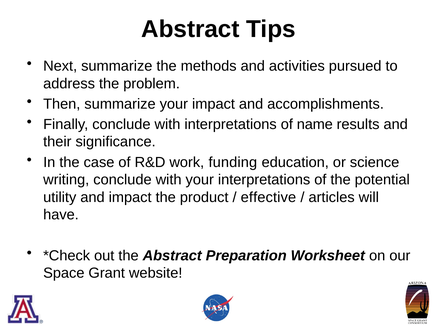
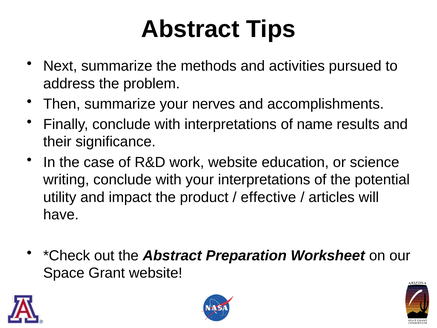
your impact: impact -> nerves
work funding: funding -> website
